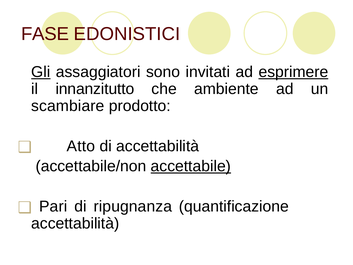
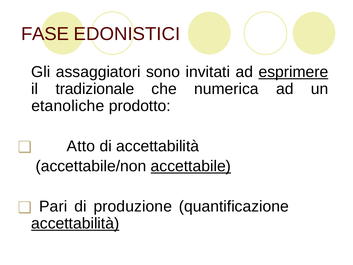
Gli underline: present -> none
innanzitutto: innanzitutto -> tradizionale
ambiente: ambiente -> numerica
scambiare: scambiare -> etanoliche
ripugnanza: ripugnanza -> produzione
accettabilità at (75, 223) underline: none -> present
